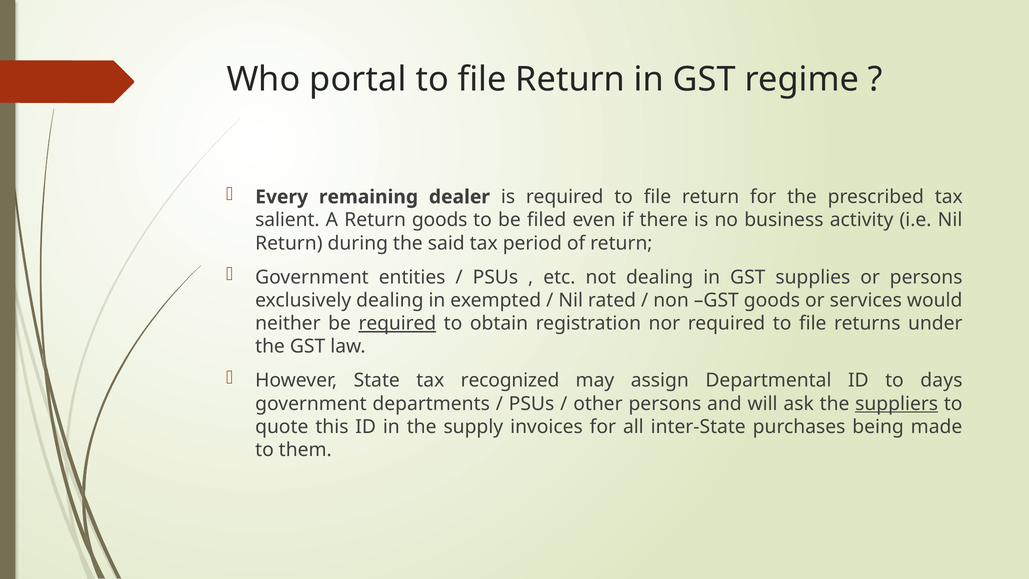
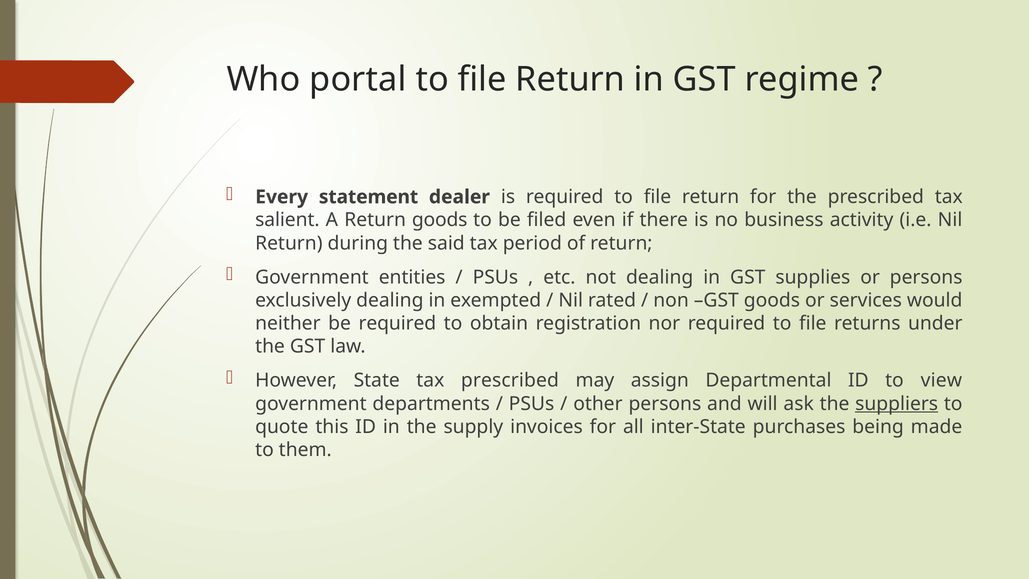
remaining: remaining -> statement
required at (397, 323) underline: present -> none
tax recognized: recognized -> prescribed
days: days -> view
